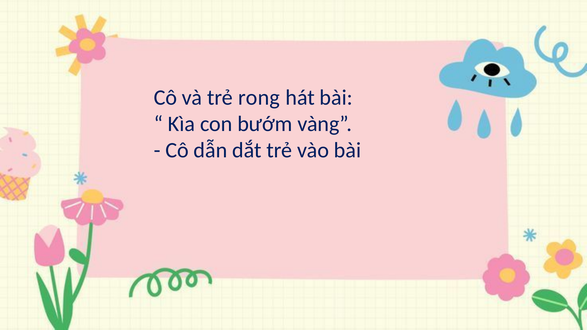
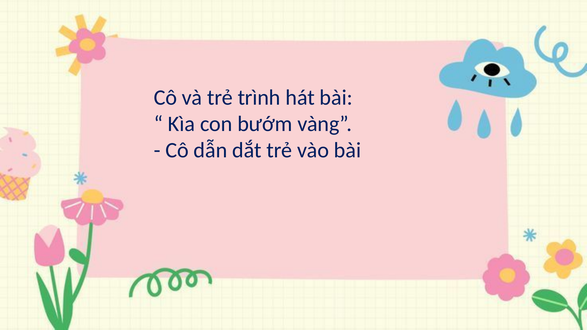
rong: rong -> trình
